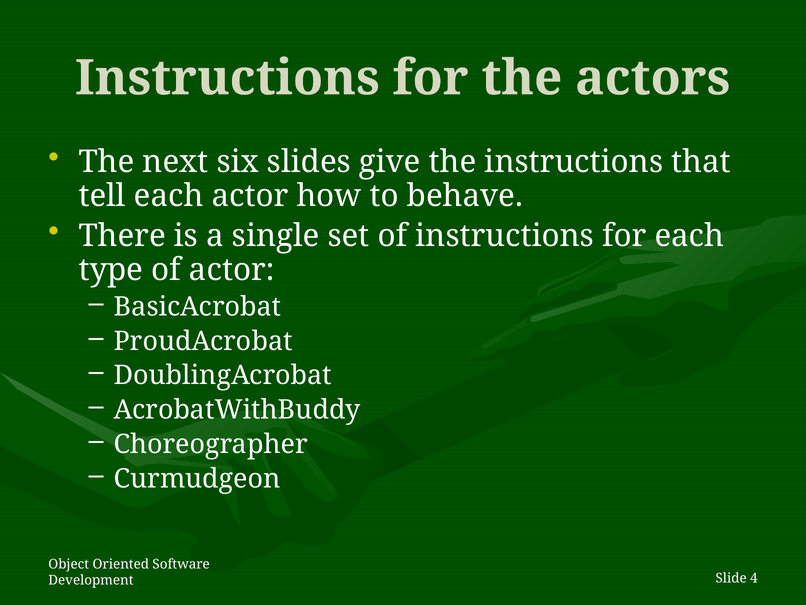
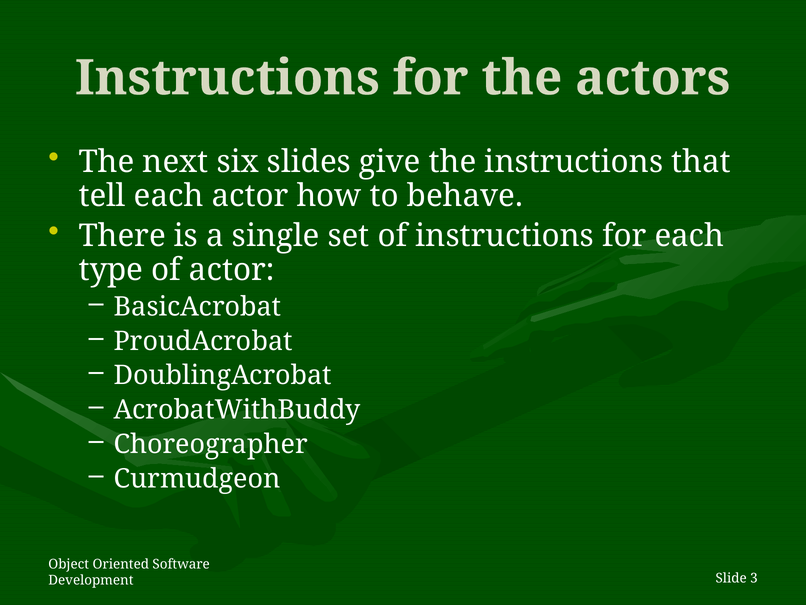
4: 4 -> 3
